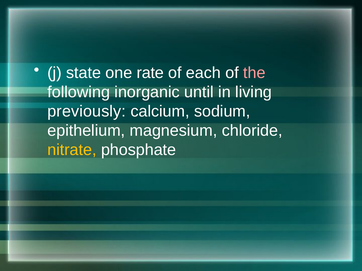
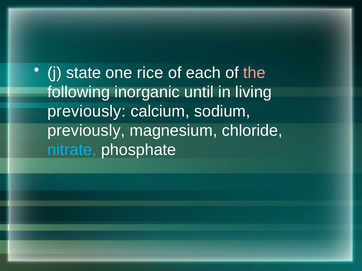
rate: rate -> rice
epithelium at (86, 131): epithelium -> previously
nitrate colour: yellow -> light blue
